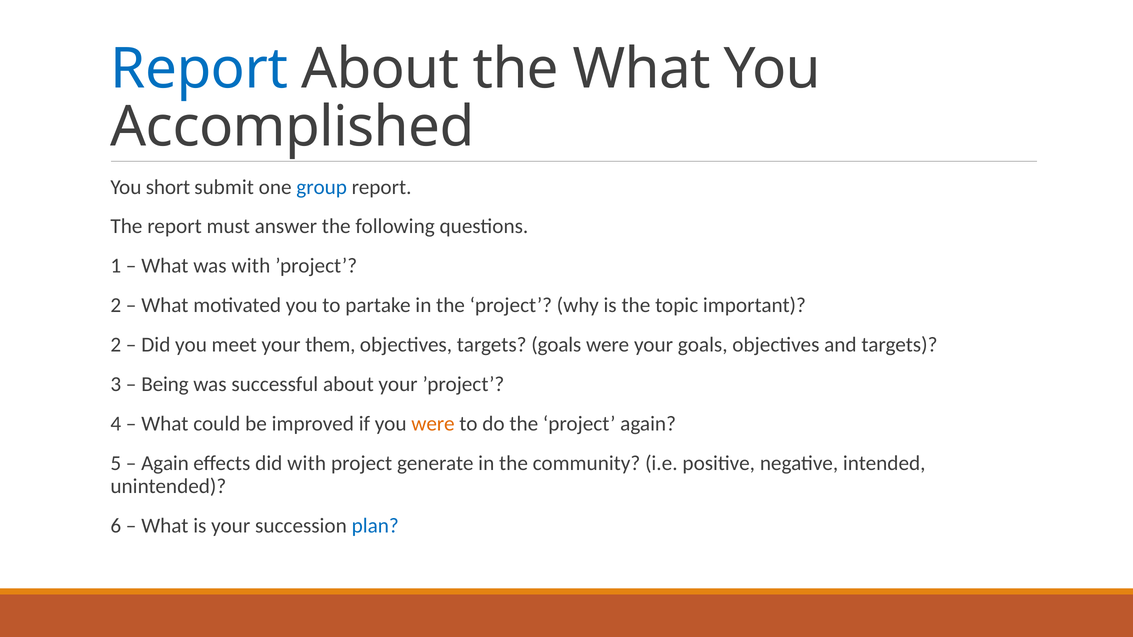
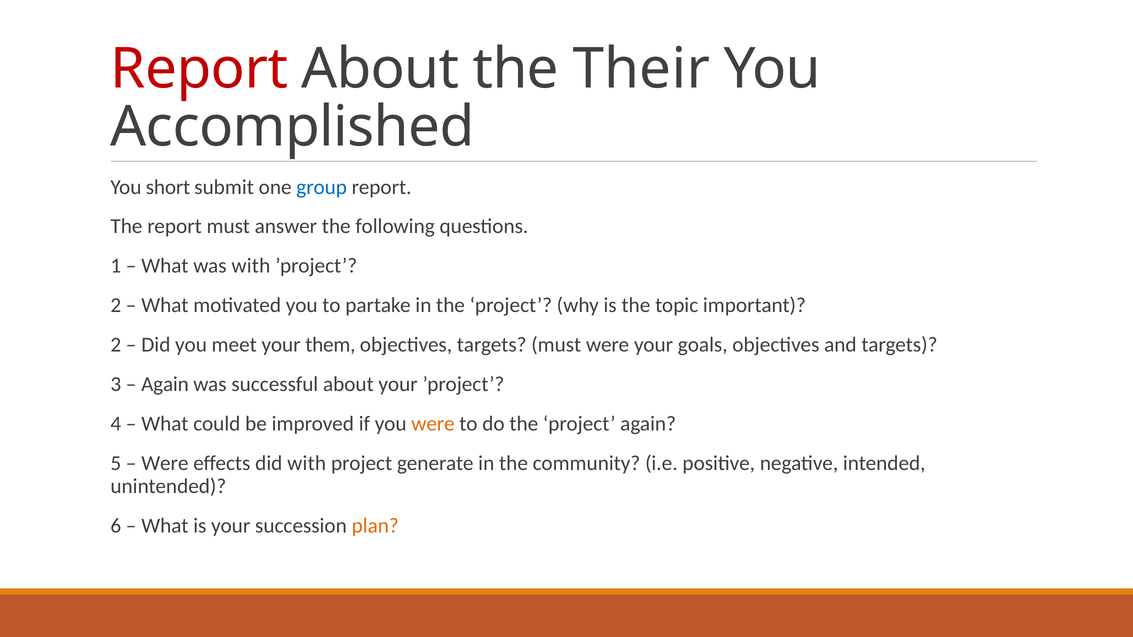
Report at (199, 69) colour: blue -> red
the What: What -> Their
targets goals: goals -> must
Being at (165, 385): Being -> Again
Again at (165, 463): Again -> Were
plan colour: blue -> orange
